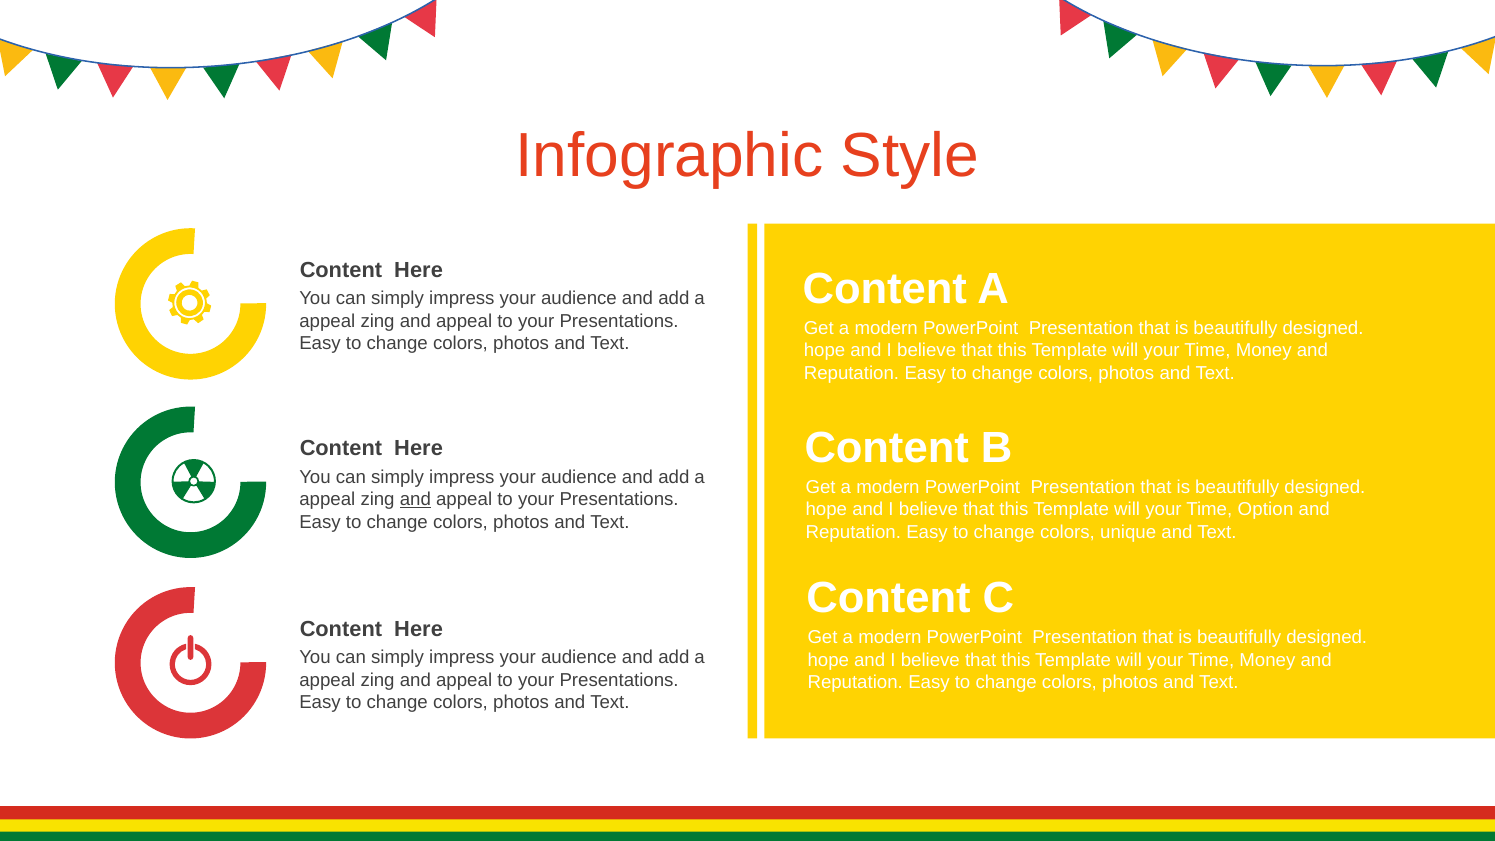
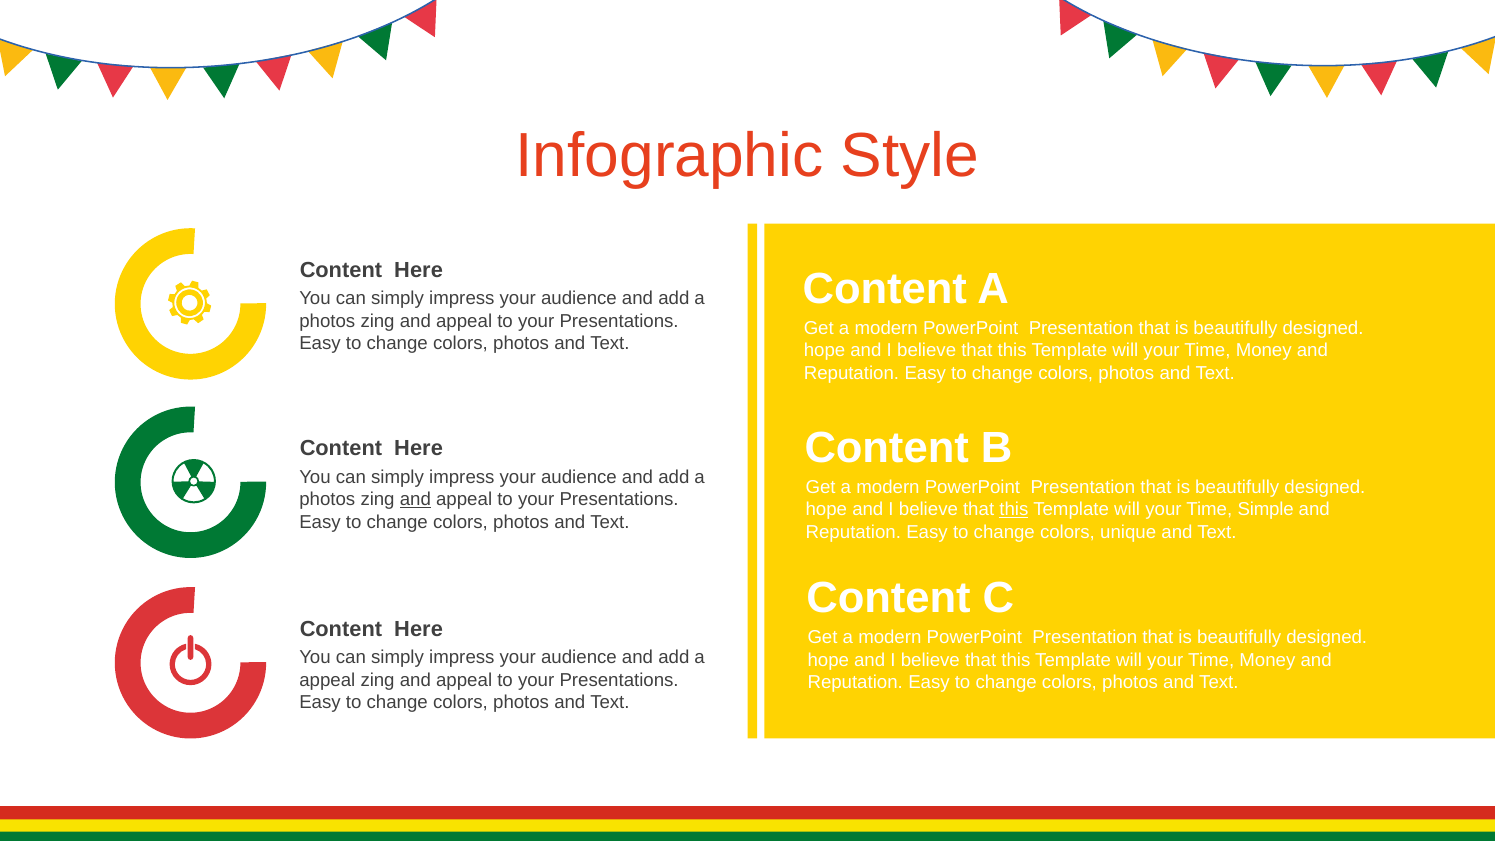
appeal at (327, 321): appeal -> photos
appeal at (327, 499): appeal -> photos
this at (1014, 510) underline: none -> present
Option: Option -> Simple
